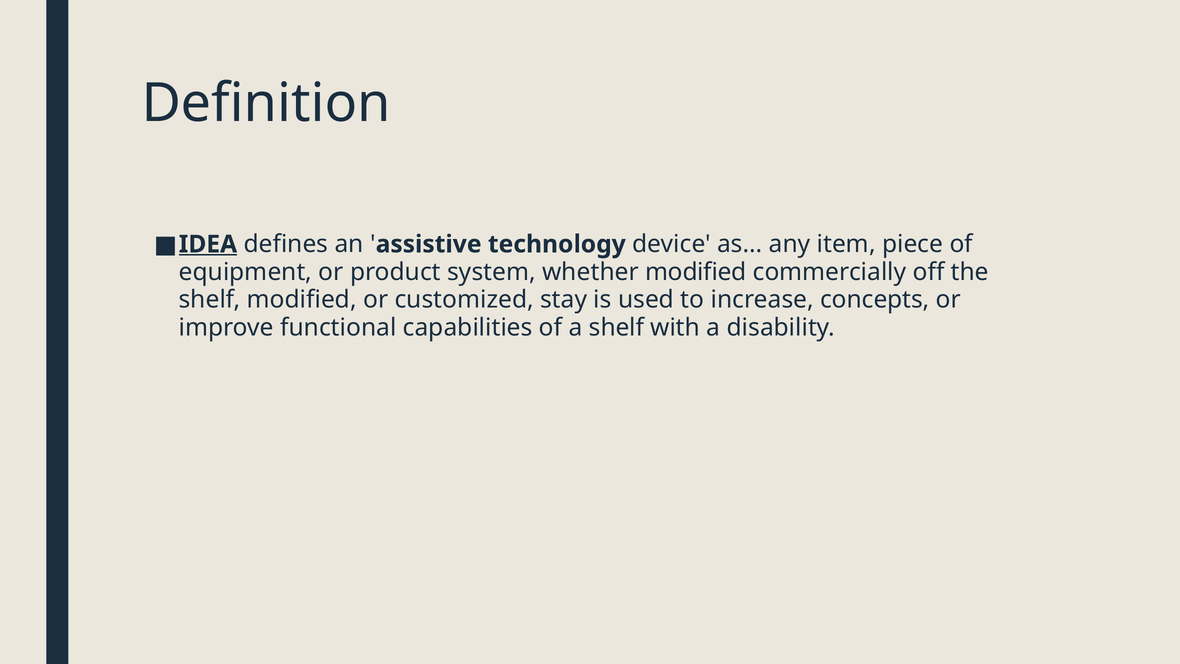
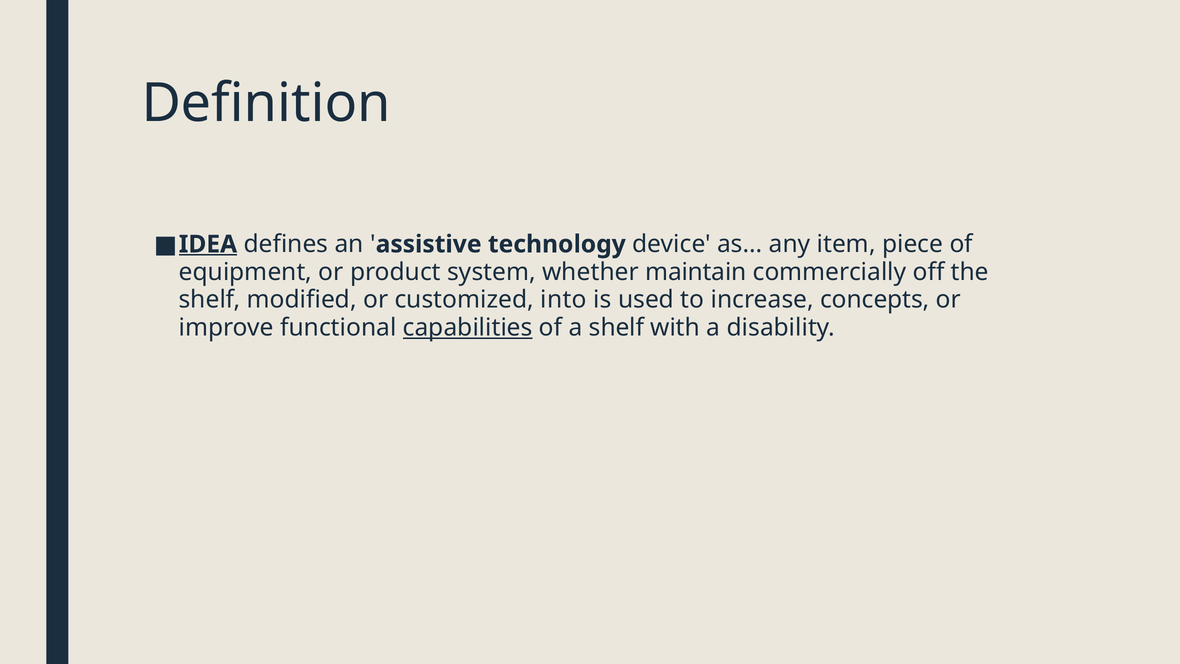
whether modified: modified -> maintain
stay: stay -> into
capabilities underline: none -> present
